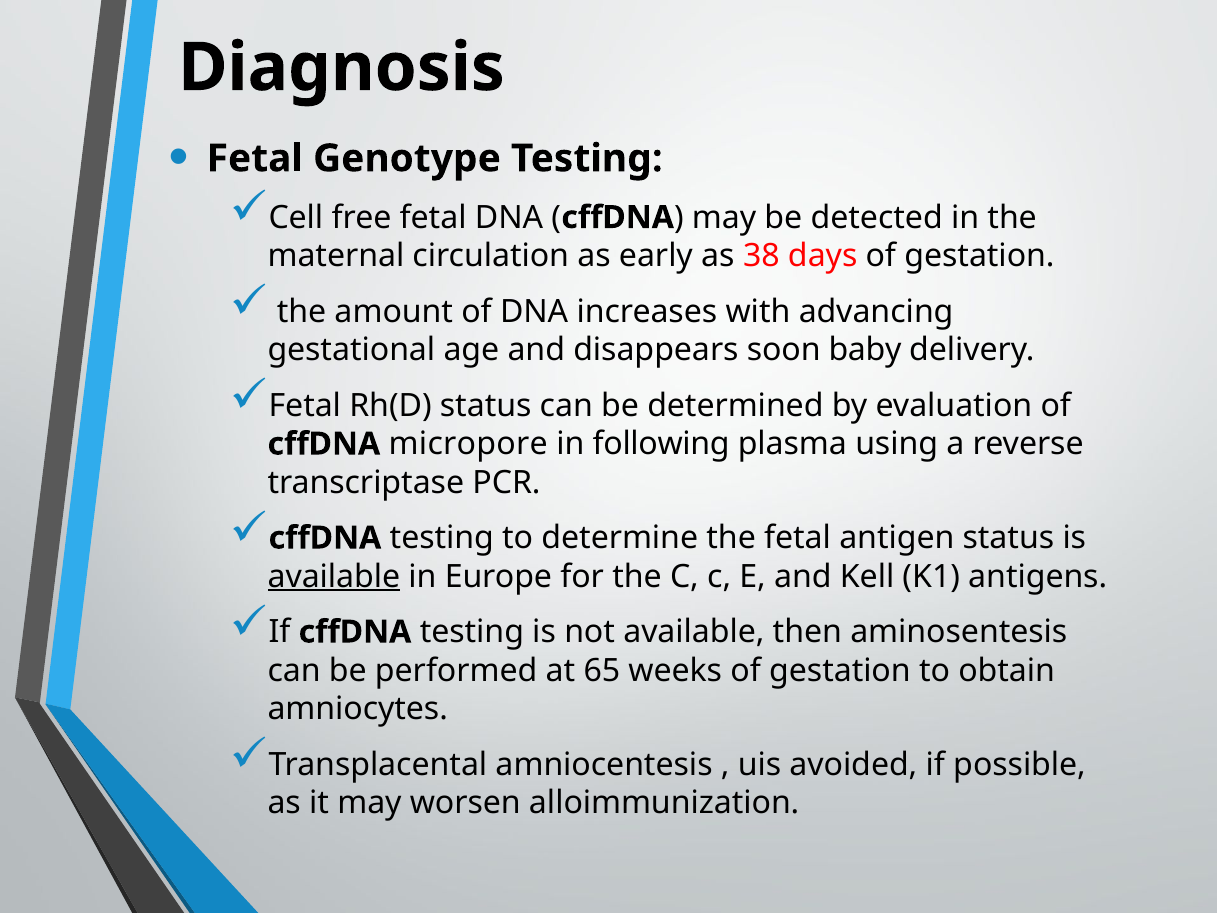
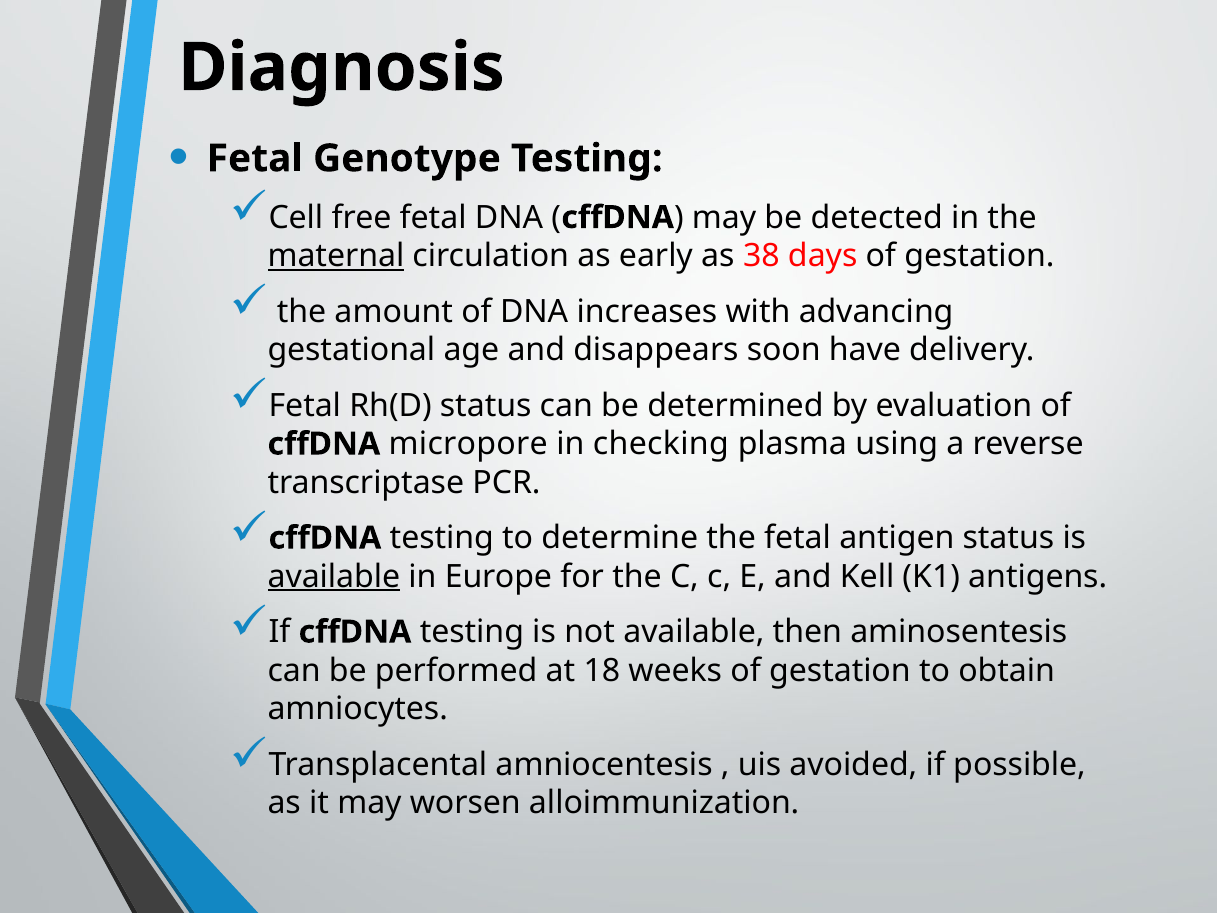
maternal underline: none -> present
baby: baby -> have
following: following -> checking
65: 65 -> 18
